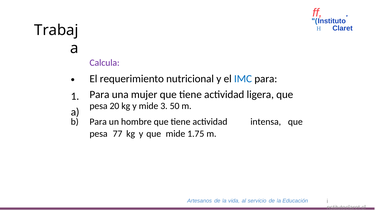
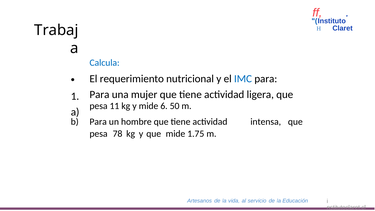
Calcula colour: purple -> blue
20: 20 -> 11
3: 3 -> 6
77: 77 -> 78
